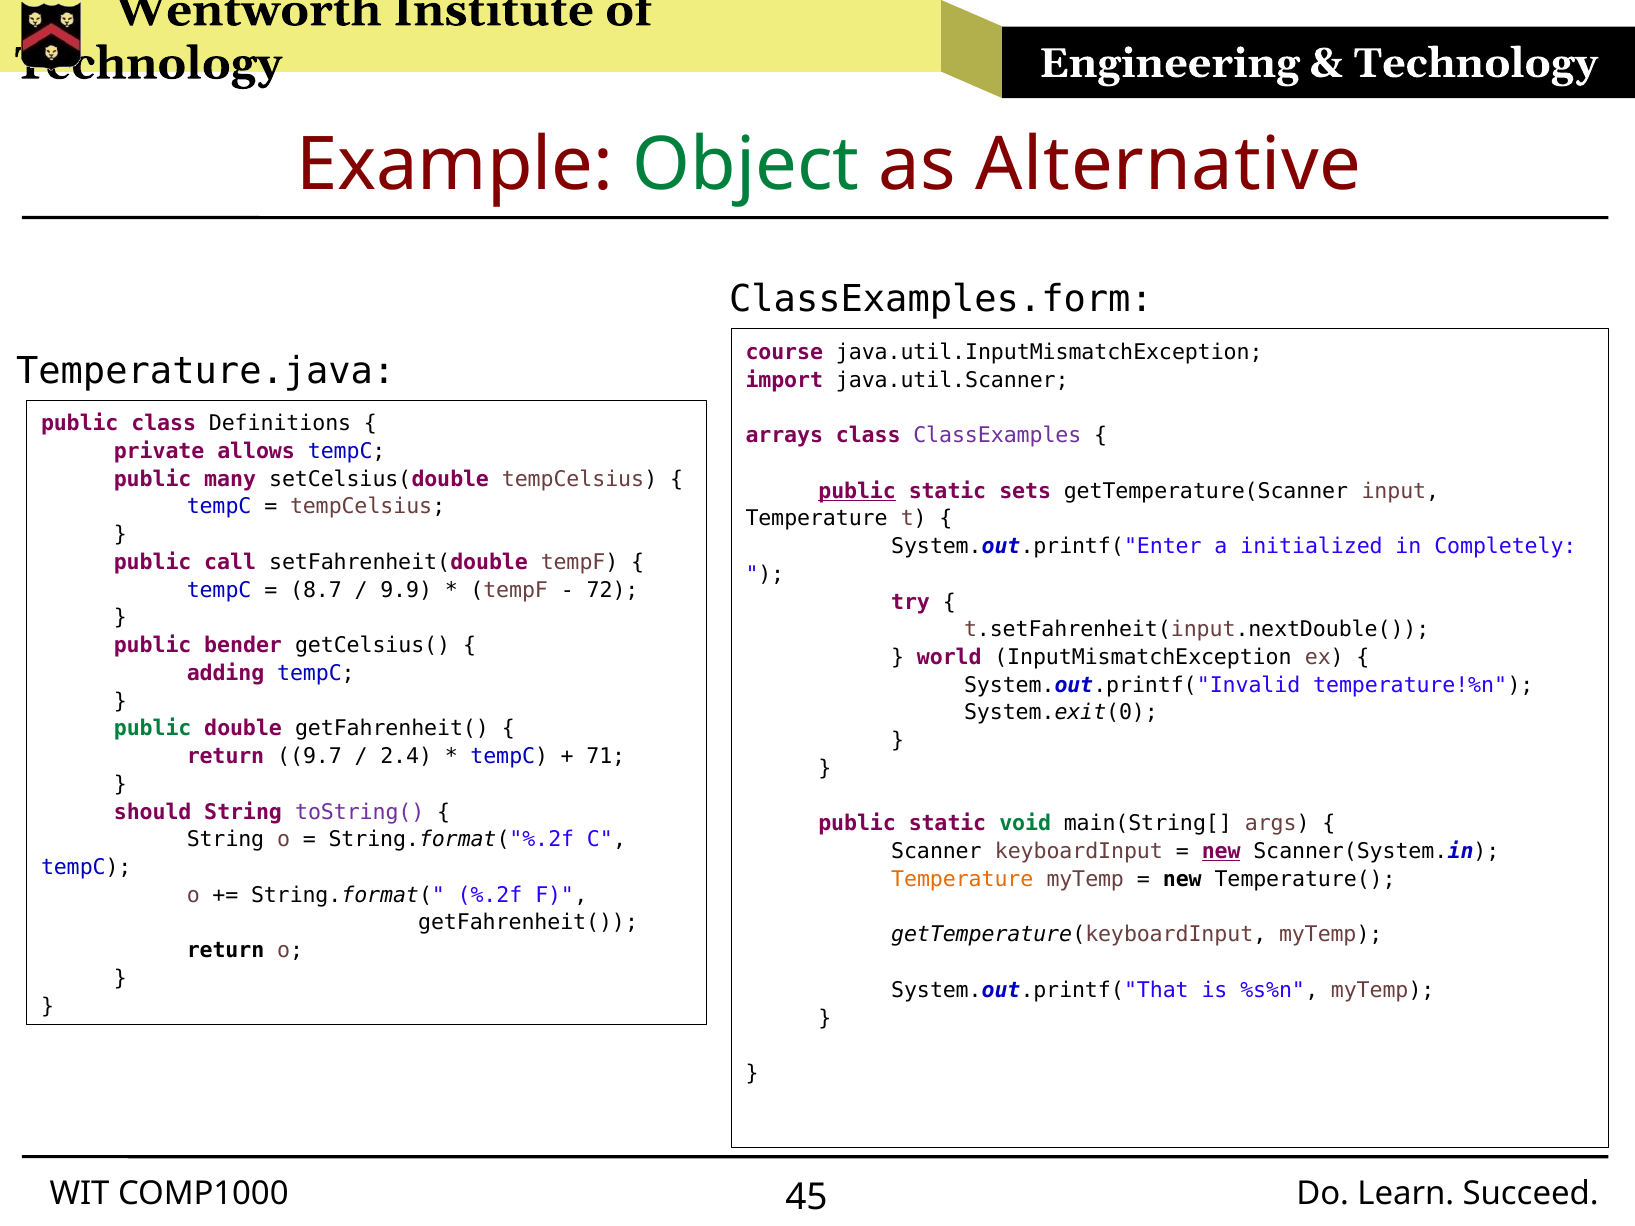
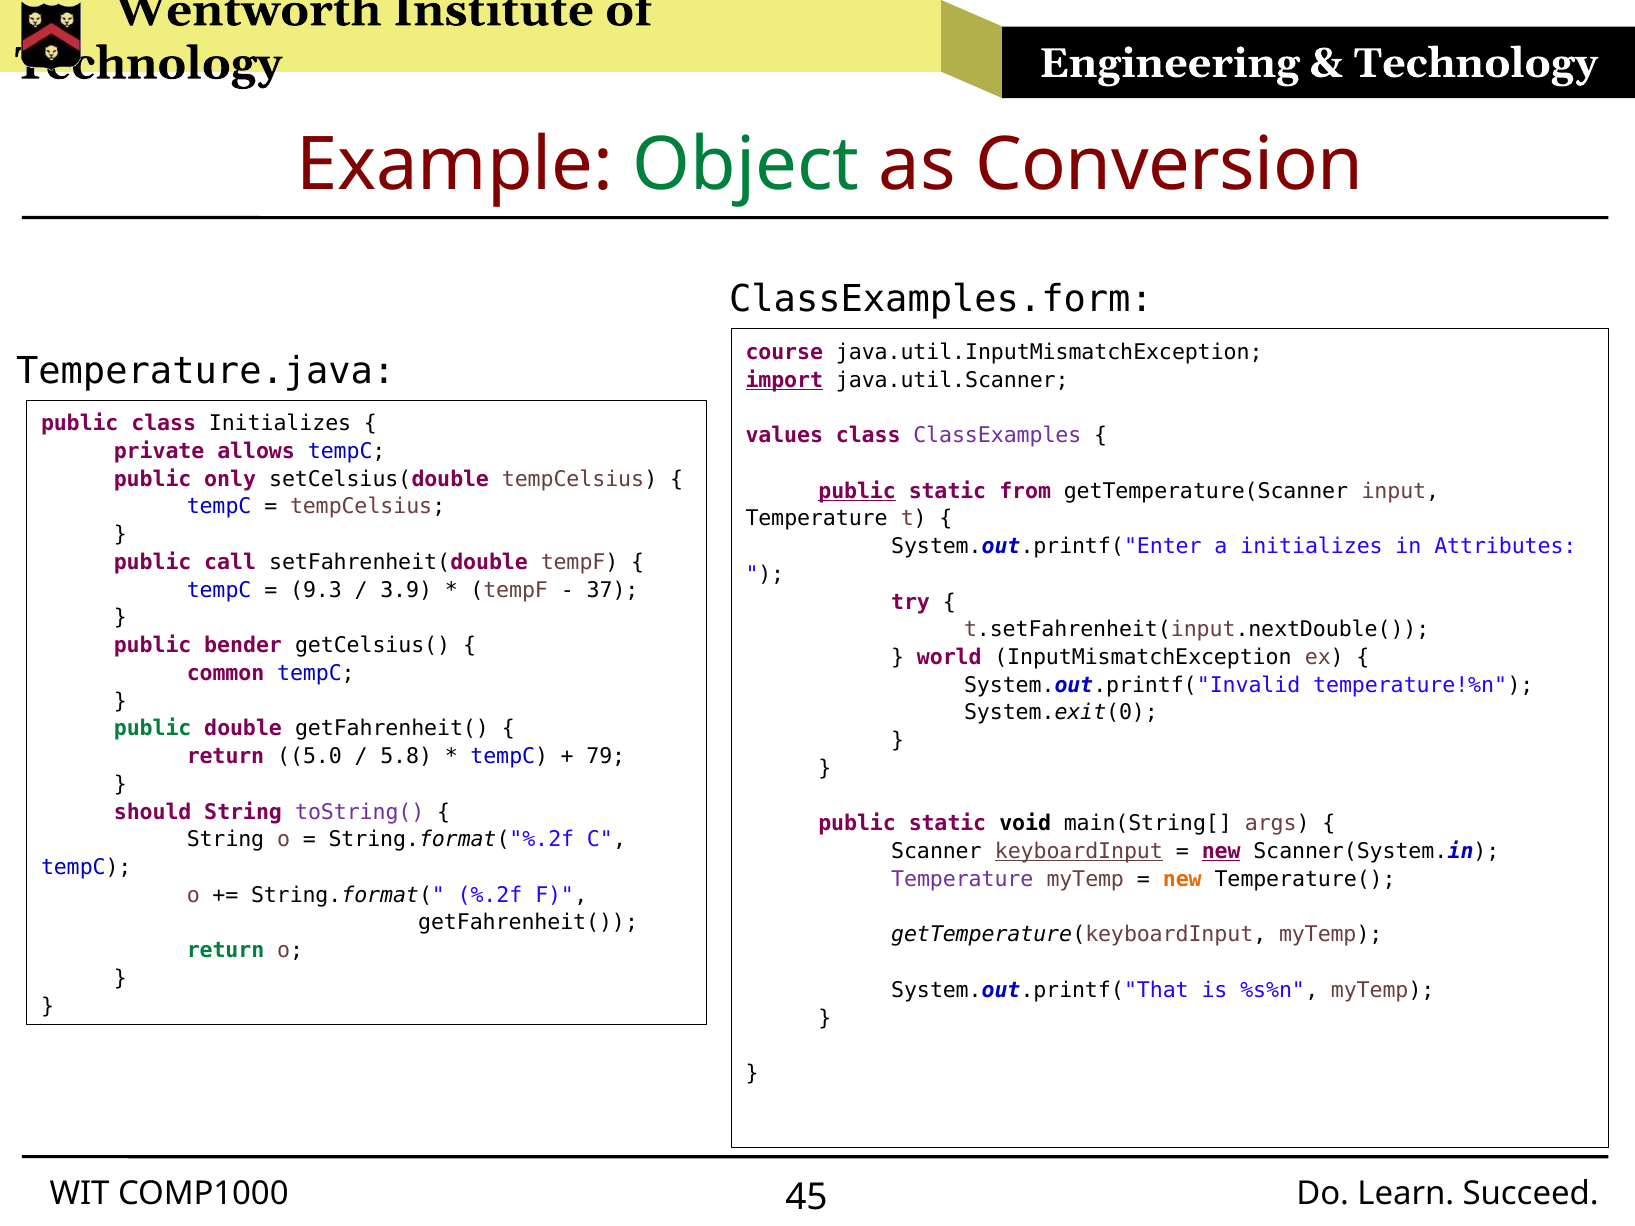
Alternative: Alternative -> Conversion
import underline: none -> present
class Definitions: Definitions -> Initializes
arrays: arrays -> values
many: many -> only
sets: sets -> from
a initialized: initialized -> initializes
Completely: Completely -> Attributes
8.7: 8.7 -> 9.3
9.9: 9.9 -> 3.9
72: 72 -> 37
adding: adding -> common
9.7: 9.7 -> 5.0
2.4: 2.4 -> 5.8
71: 71 -> 79
void colour: green -> black
keyboardInput underline: none -> present
Temperature at (962, 879) colour: orange -> purple
new at (1182, 879) colour: black -> orange
return at (226, 951) colour: black -> green
